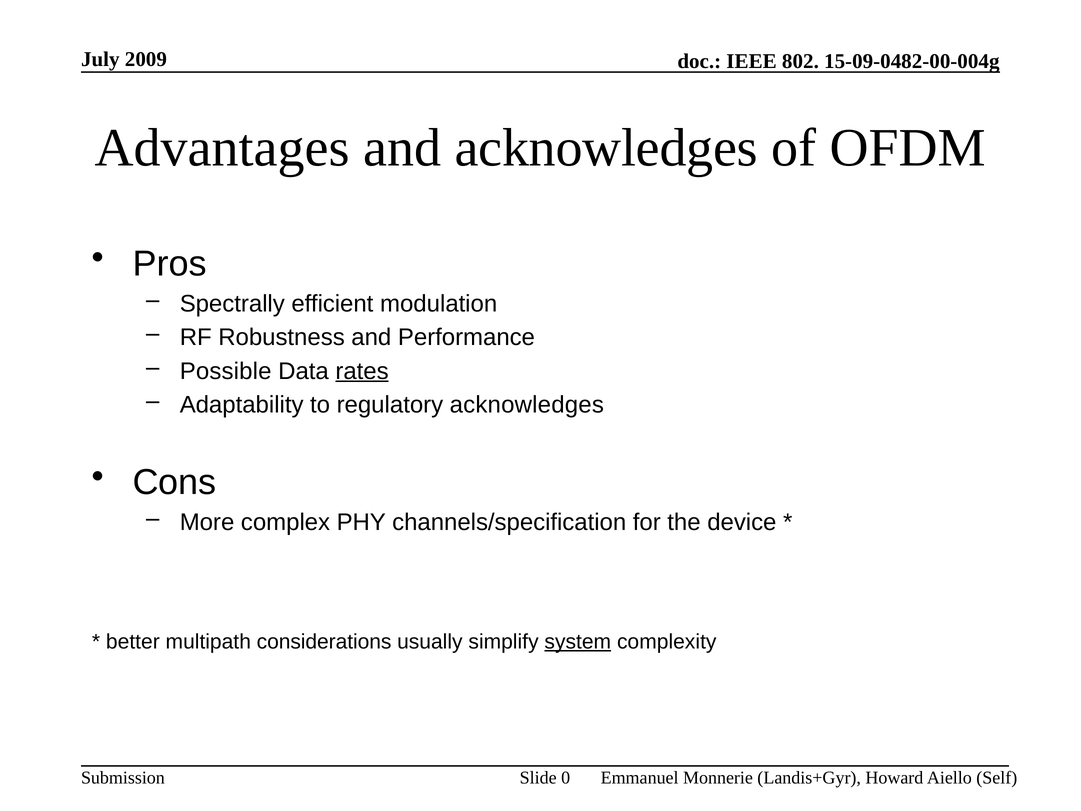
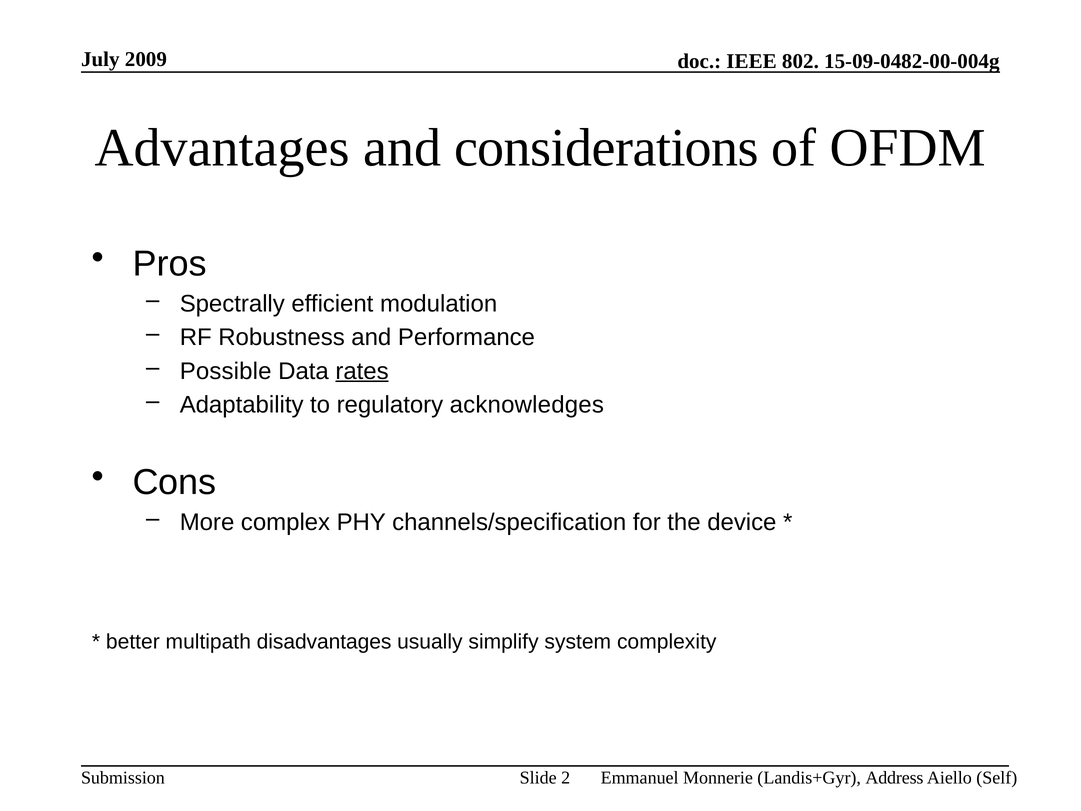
and acknowledges: acknowledges -> considerations
considerations: considerations -> disadvantages
system underline: present -> none
0: 0 -> 2
Howard: Howard -> Address
